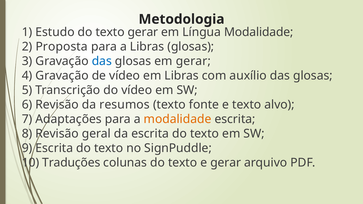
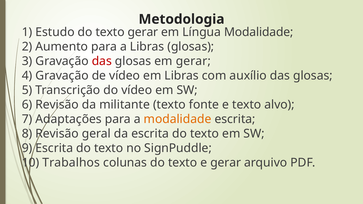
Proposta: Proposta -> Aumento
das at (102, 61) colour: blue -> red
resumos: resumos -> militante
Traduções: Traduções -> Trabalhos
